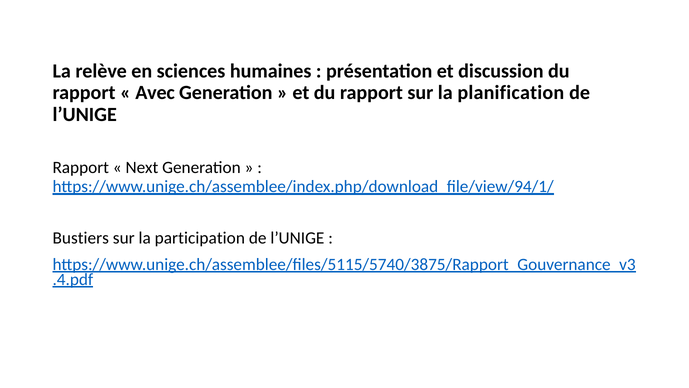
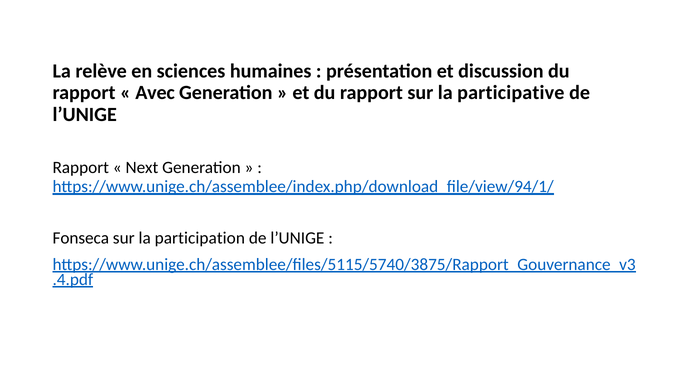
planification: planification -> participative
Bustiers: Bustiers -> Fonseca
